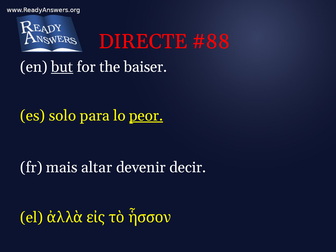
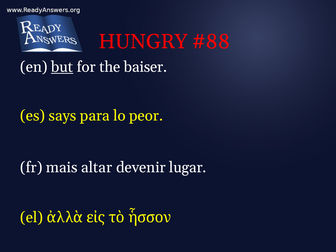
DIRECTE: DIRECTE -> HUNGRY
solo: solo -> says
peor underline: present -> none
decir: decir -> lugar
